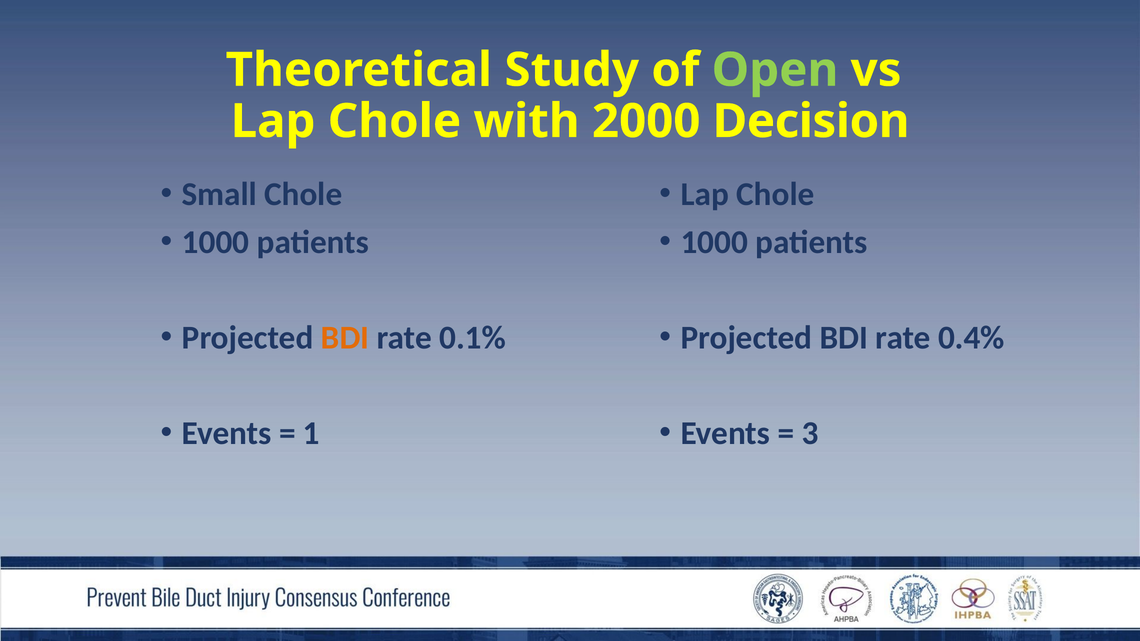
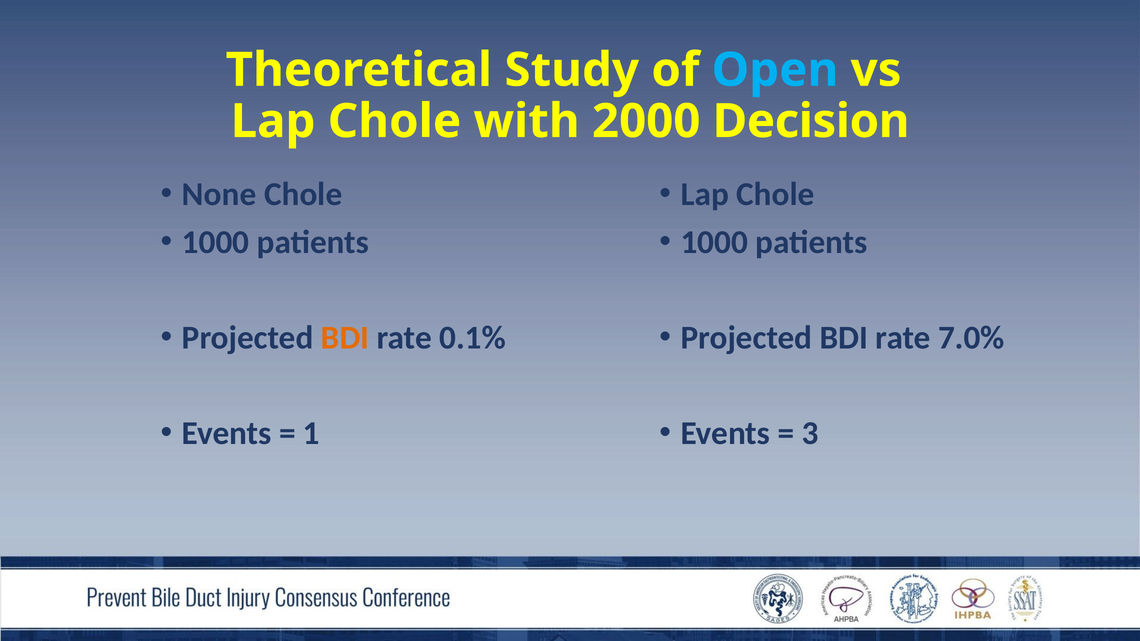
Open colour: light green -> light blue
Small: Small -> None
0.4%: 0.4% -> 7.0%
